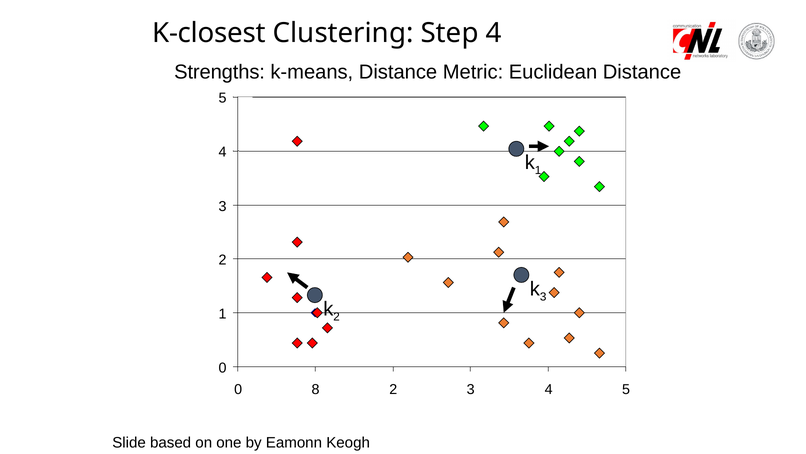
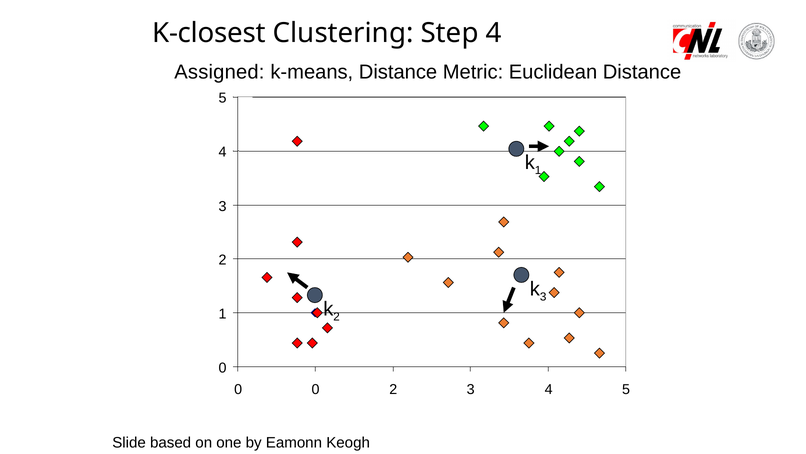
Strengths: Strengths -> Assigned
0 8: 8 -> 0
